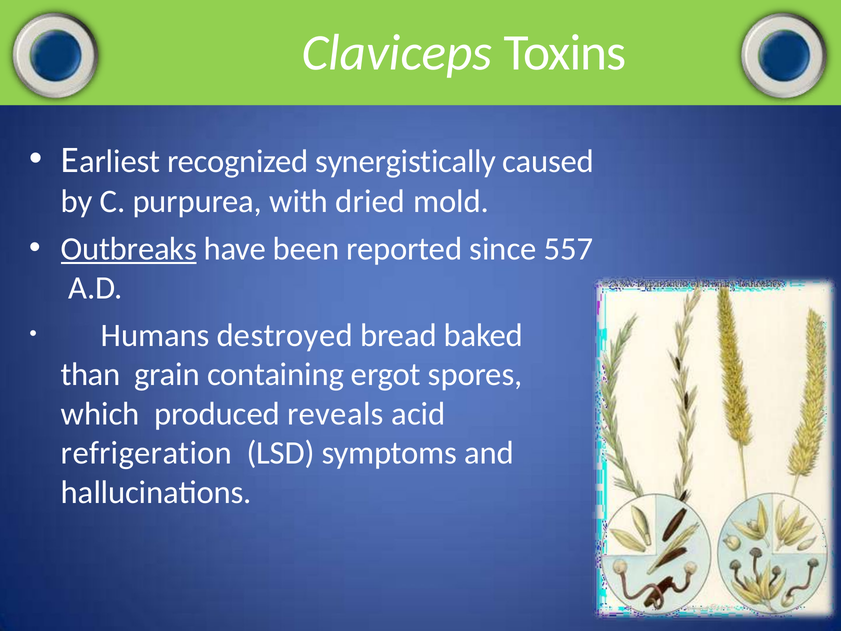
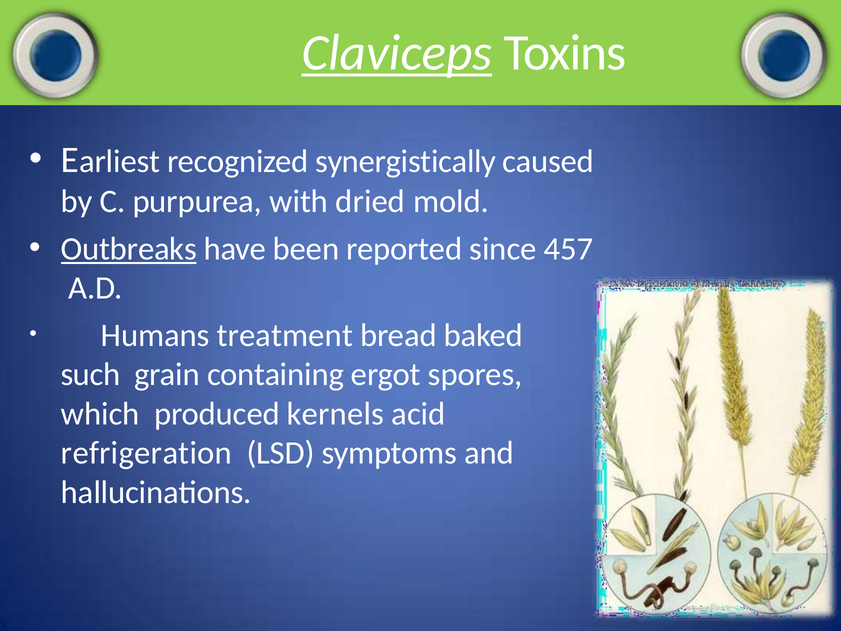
Claviceps underline: none -> present
557: 557 -> 457
destroyed: destroyed -> treatment
than: than -> such
reveals: reveals -> kernels
